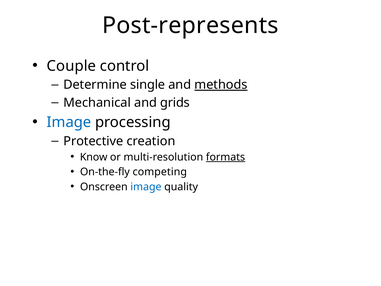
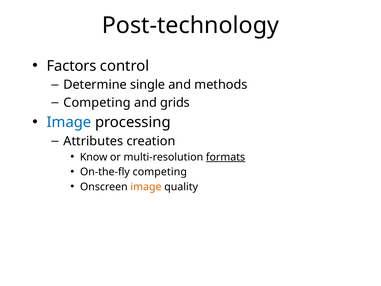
Post-represents: Post-represents -> Post-technology
Couple: Couple -> Factors
methods underline: present -> none
Mechanical at (97, 102): Mechanical -> Competing
Protective: Protective -> Attributes
image at (146, 187) colour: blue -> orange
